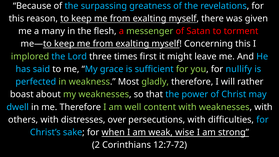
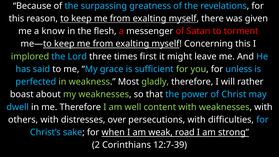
many: many -> know
messenger colour: light green -> white
nullify: nullify -> unless
wise: wise -> road
12:7-72: 12:7-72 -> 12:7-39
